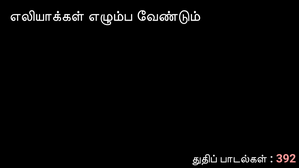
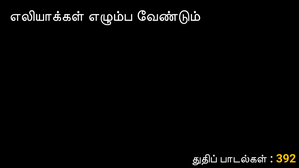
392 colour: pink -> yellow
